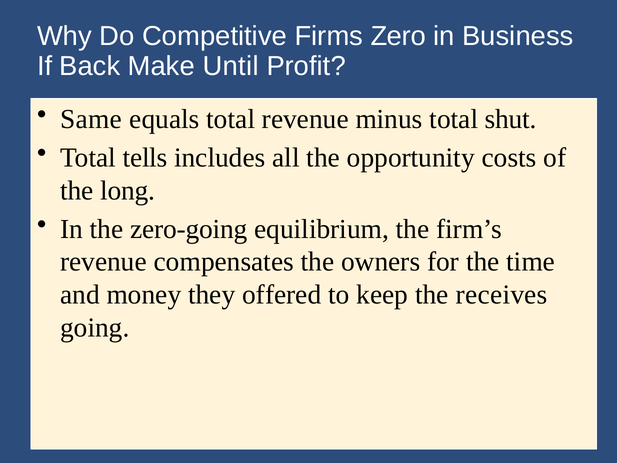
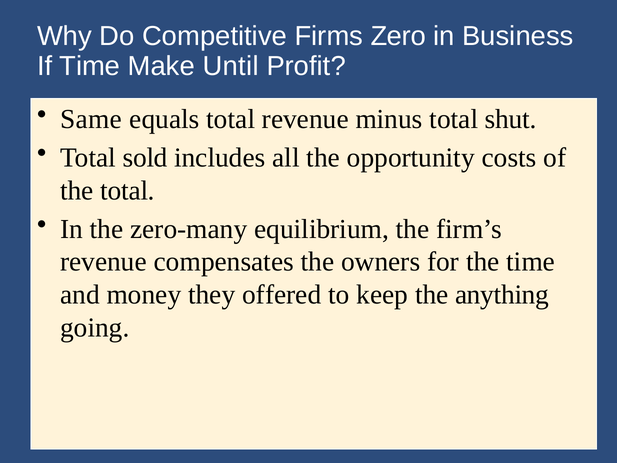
If Back: Back -> Time
tells: tells -> sold
the long: long -> total
zero-going: zero-going -> zero-many
receives: receives -> anything
